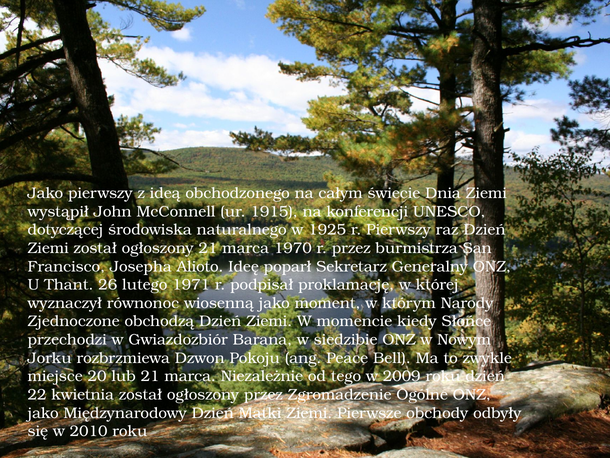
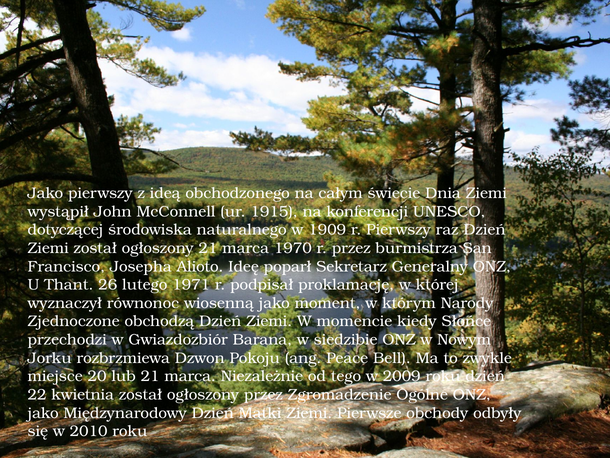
1925: 1925 -> 1909
